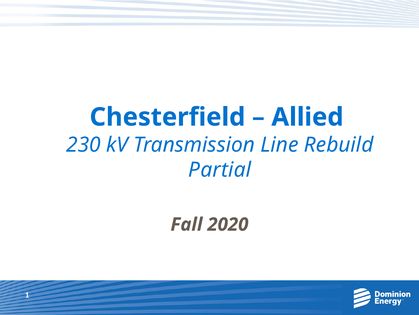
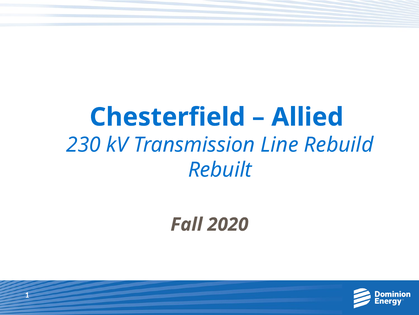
Partial: Partial -> Rebuilt
